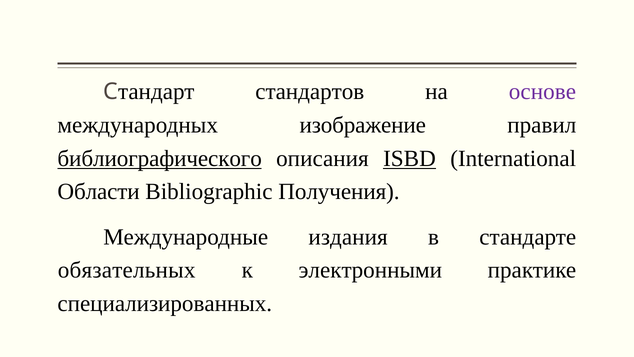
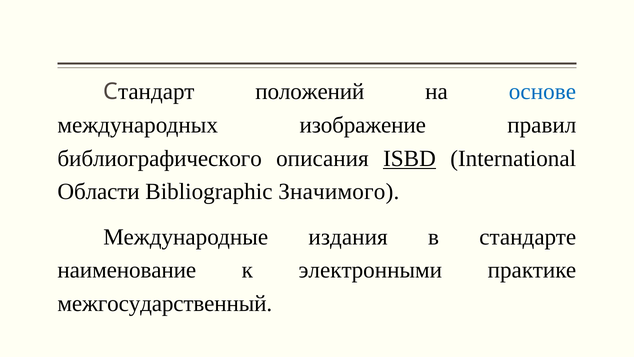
стандартов: стандартов -> положений
основе colour: purple -> blue
библиографического underline: present -> none
Получения: Получения -> Значимого
обязательных: обязательных -> наименование
специализированных: специализированных -> межгосударственный
